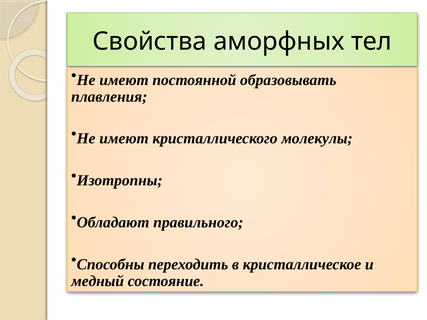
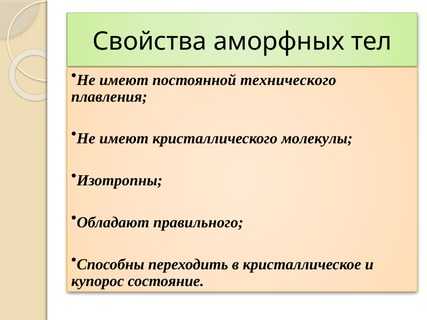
образовывать: образовывать -> технического
медный: медный -> купорос
